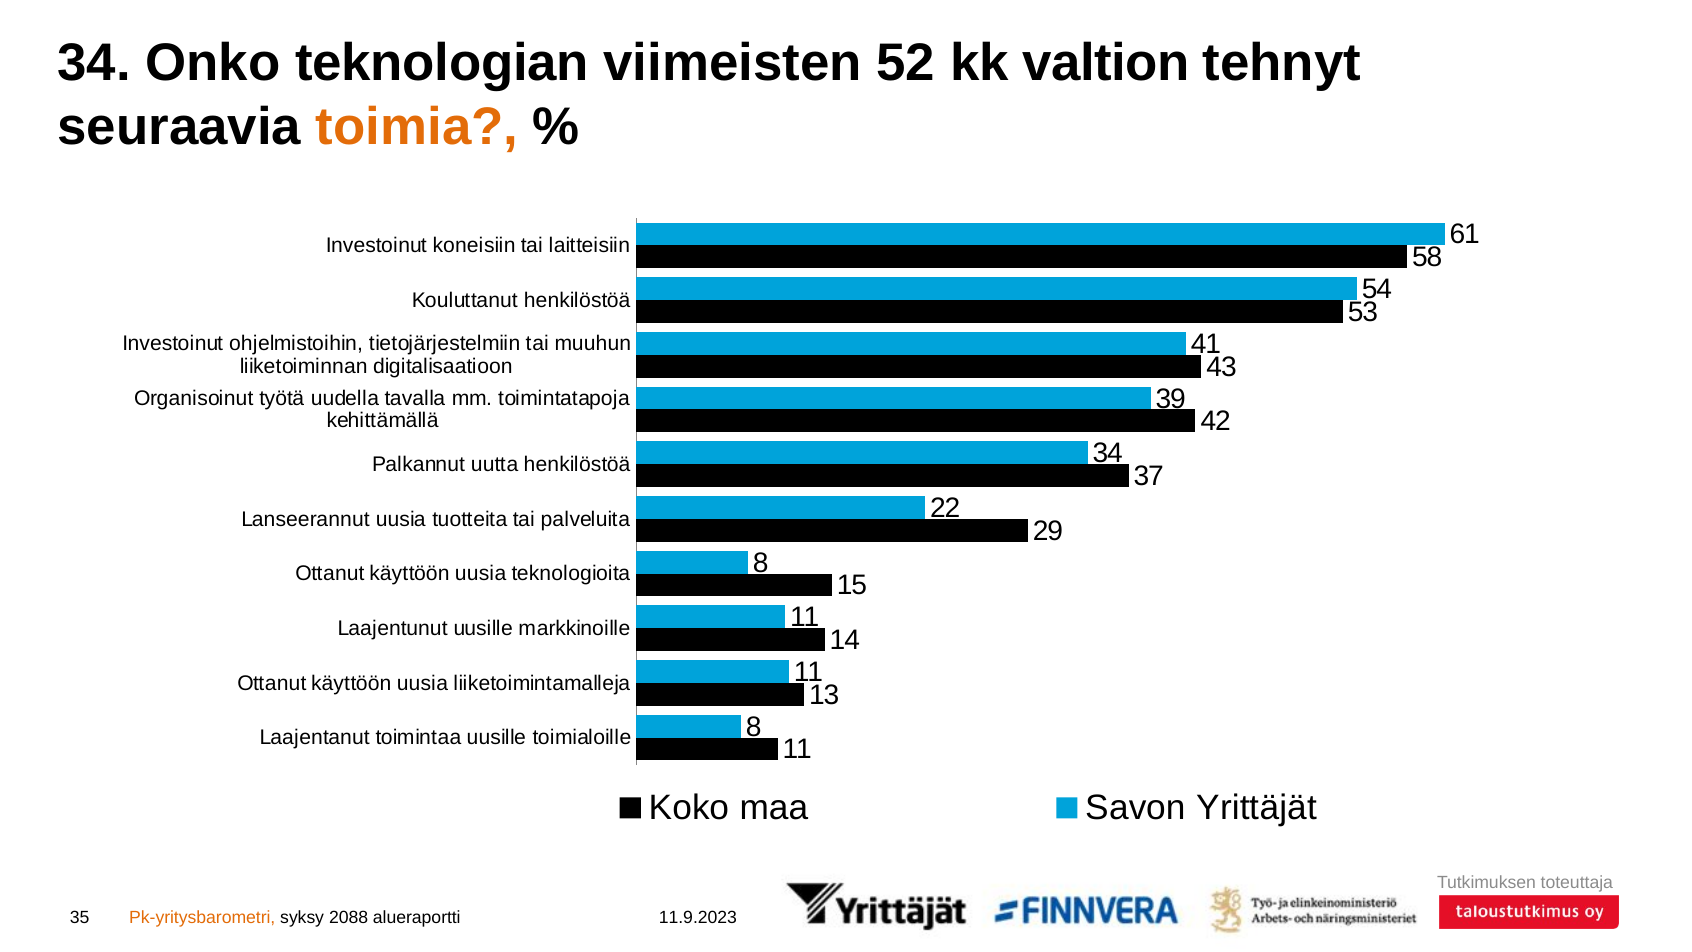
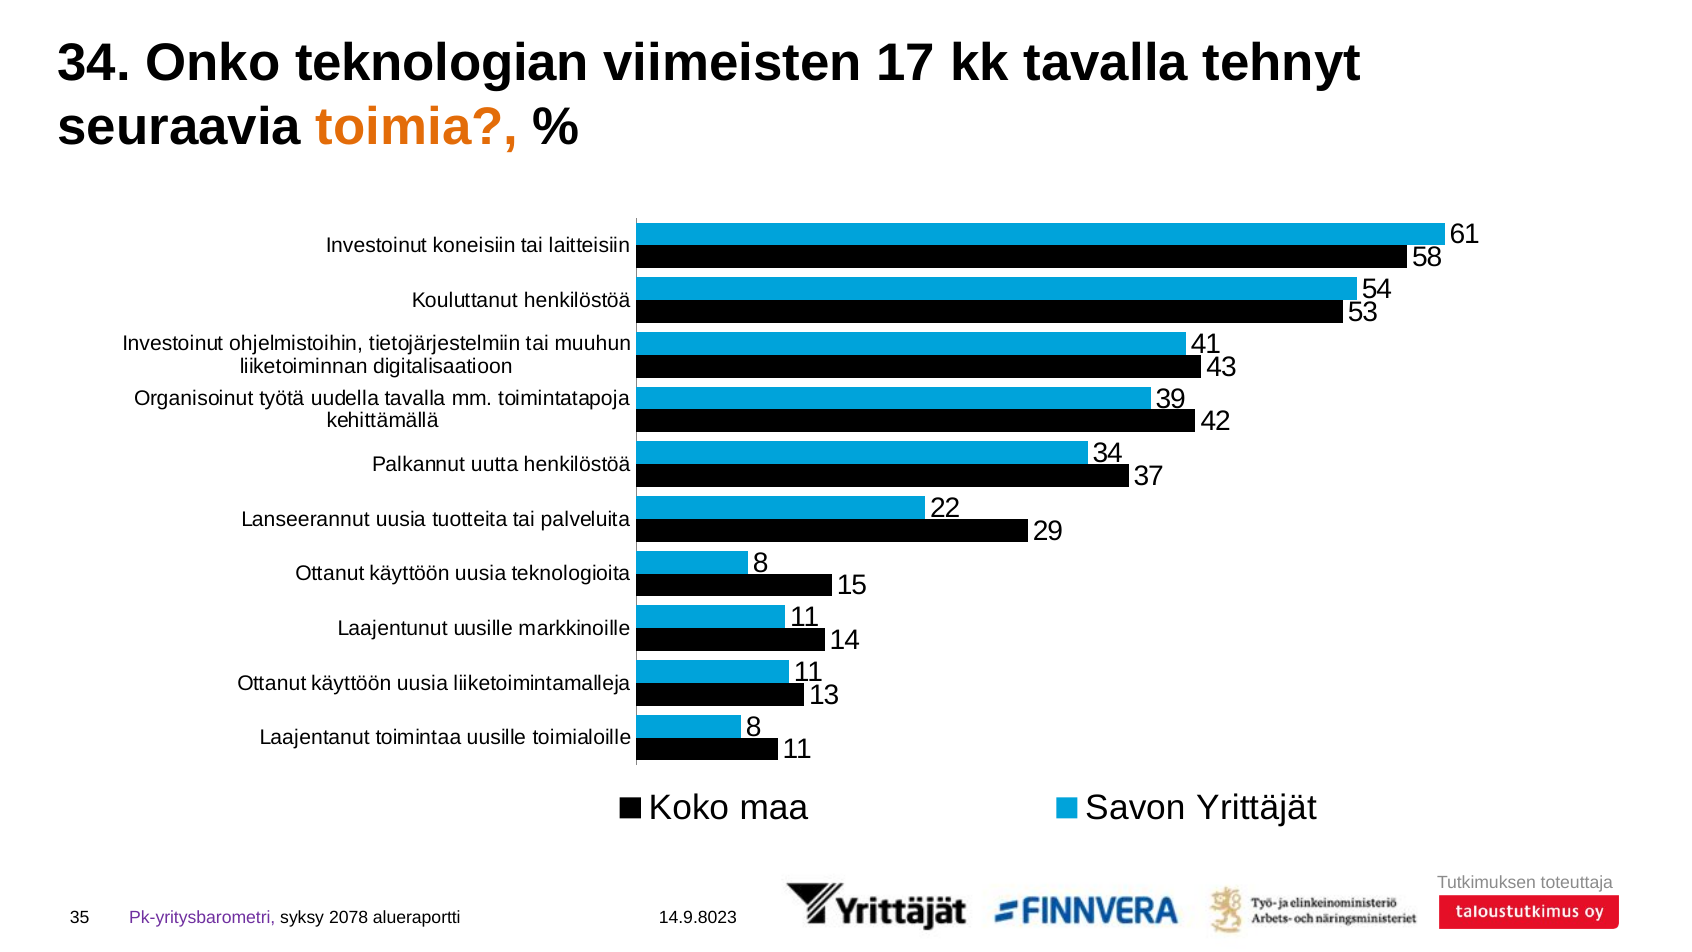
52: 52 -> 17
kk valtion: valtion -> tavalla
Pk-yritysbarometri colour: orange -> purple
2088: 2088 -> 2078
11.9.2023: 11.9.2023 -> 14.9.8023
